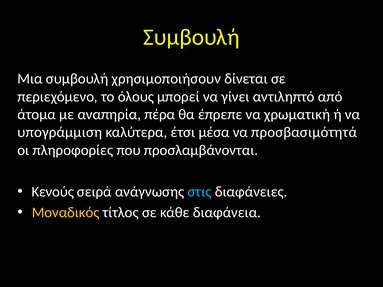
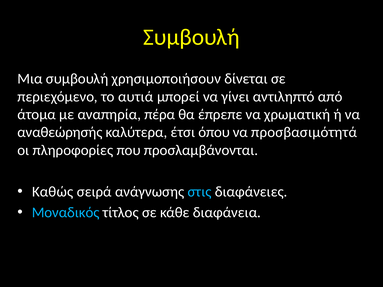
όλους: όλους -> αυτιά
υπογράμμιση: υπογράμμιση -> αναθεώρησής
μέσα: μέσα -> όπου
Κενούς: Κενούς -> Καθώς
Μοναδικός colour: yellow -> light blue
